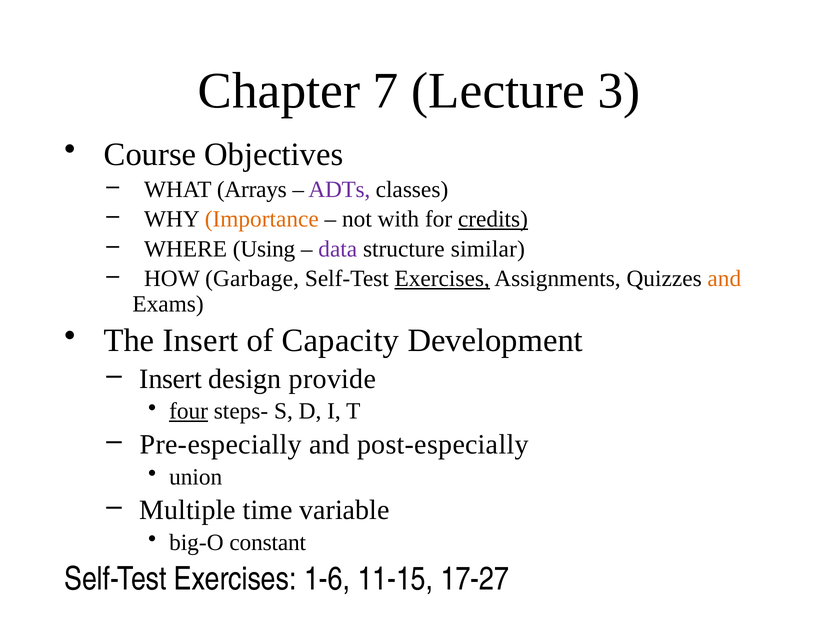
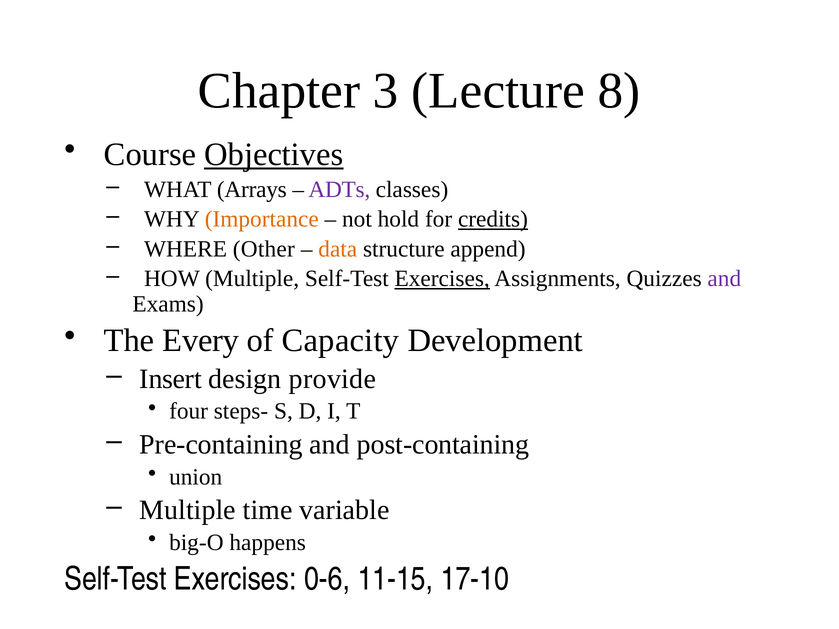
7: 7 -> 3
3: 3 -> 8
Objectives underline: none -> present
with: with -> hold
Using: Using -> Other
data colour: purple -> orange
similar: similar -> append
HOW Garbage: Garbage -> Multiple
and at (724, 279) colour: orange -> purple
The Insert: Insert -> Every
four underline: present -> none
Pre-especially: Pre-especially -> Pre-containing
post-especially: post-especially -> post-containing
constant: constant -> happens
1-6: 1-6 -> 0-6
17-27: 17-27 -> 17-10
